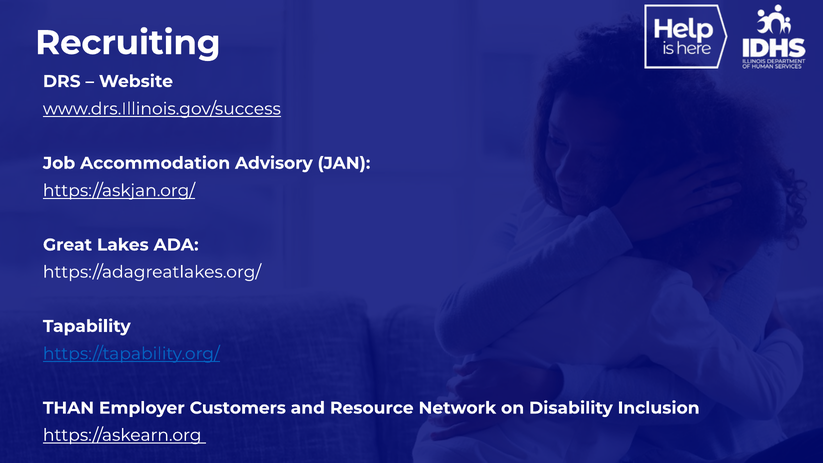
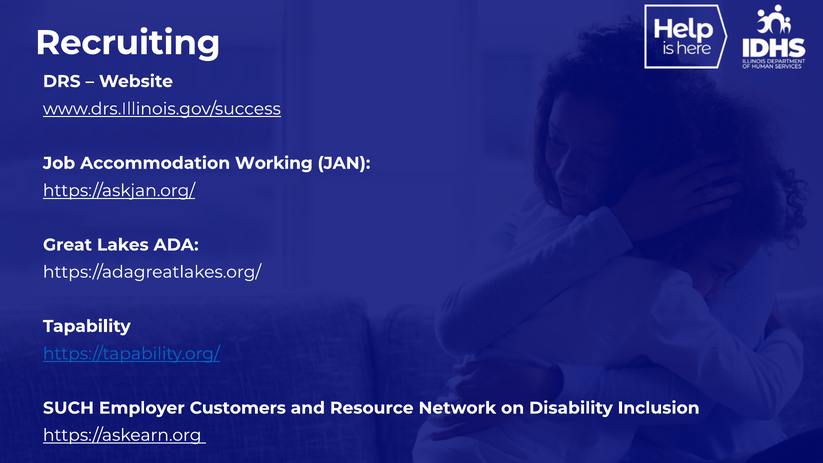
Advisory: Advisory -> Working
THAN: THAN -> SUCH
